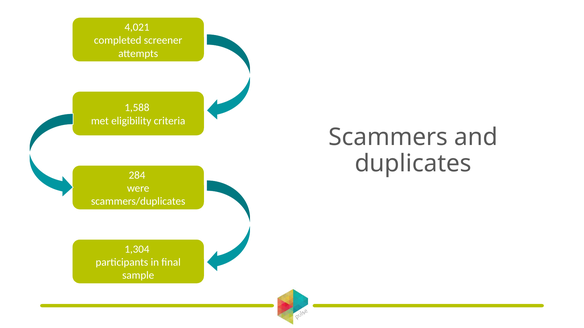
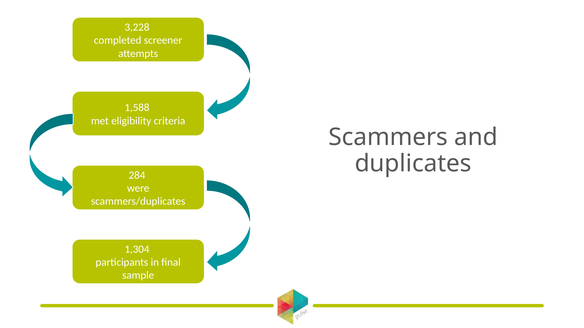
4,021: 4,021 -> 3,228
